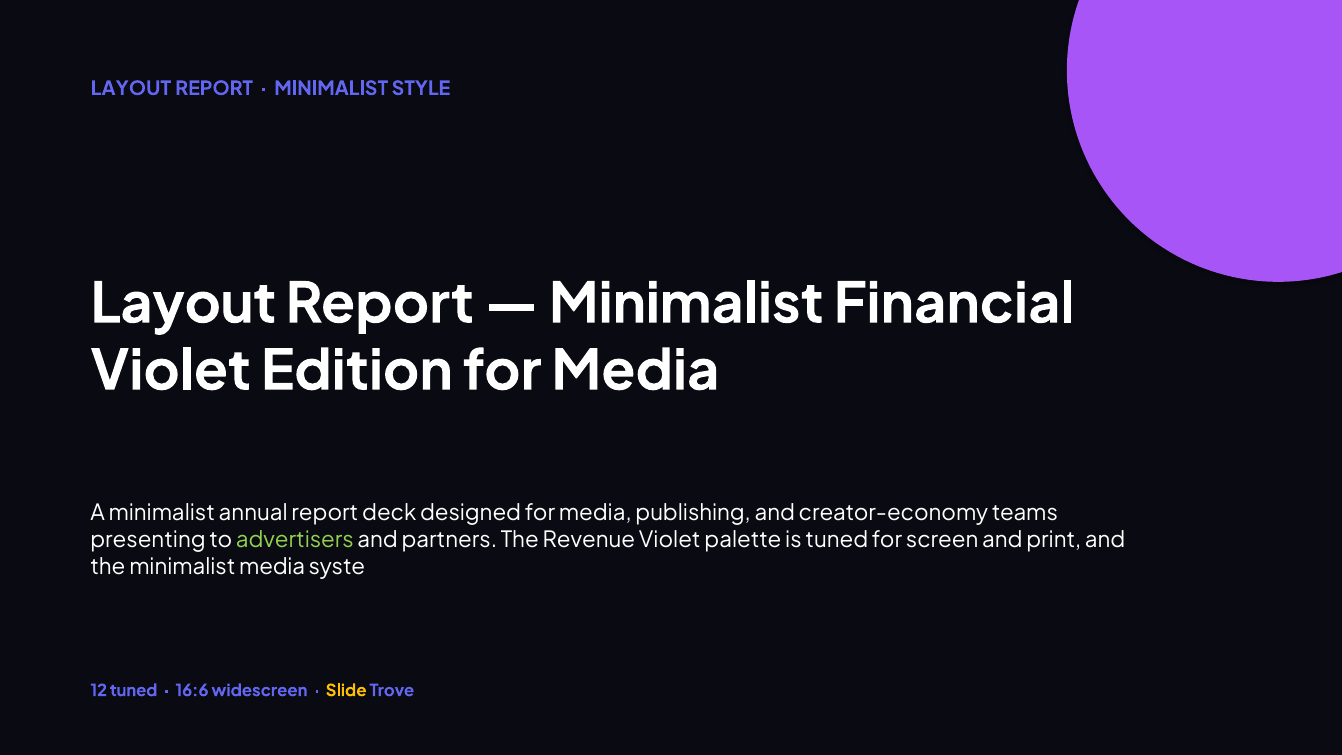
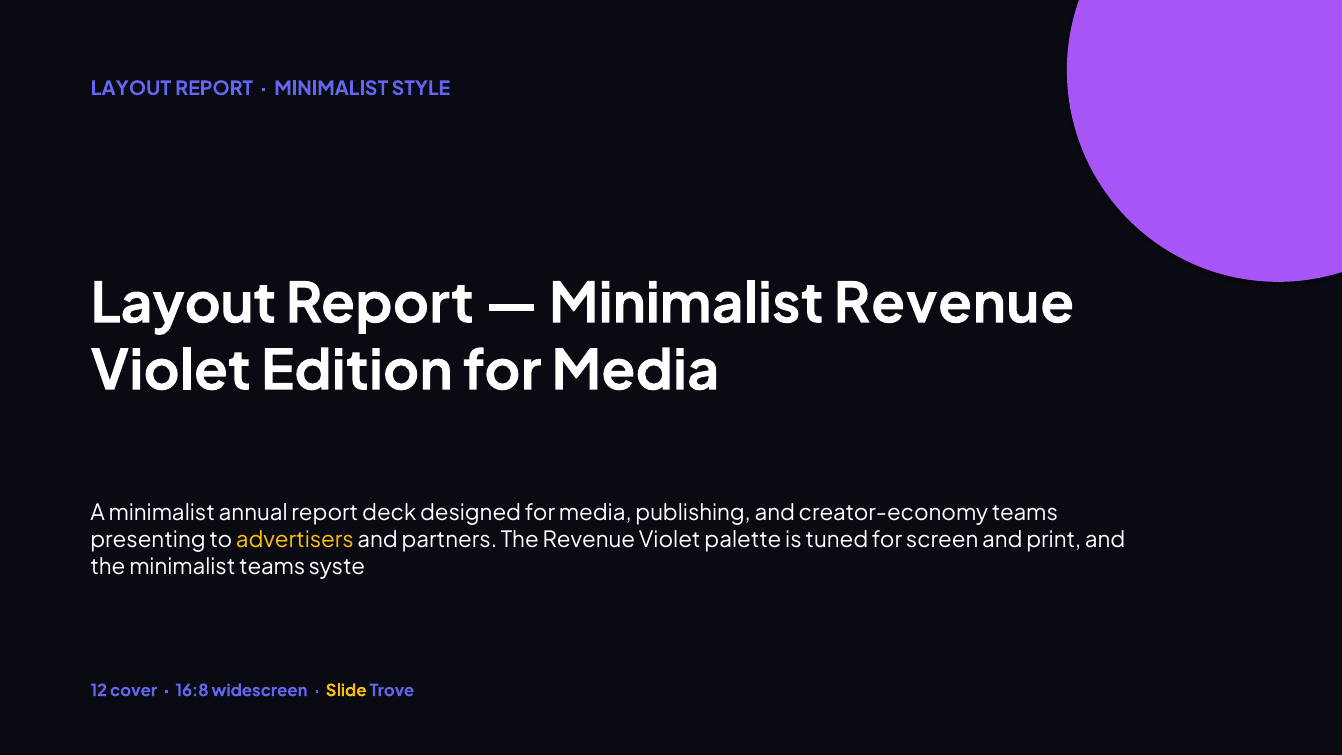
Minimalist Financial: Financial -> Revenue
advertisers colour: light green -> yellow
minimalist media: media -> teams
12 tuned: tuned -> cover
16:6: 16:6 -> 16:8
